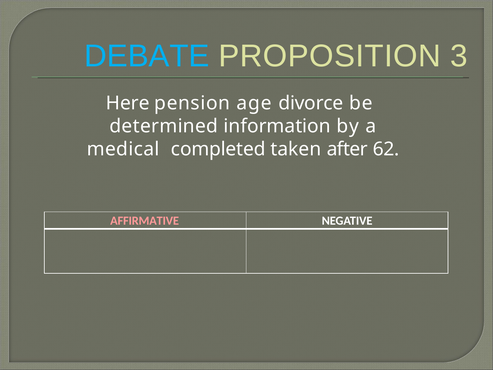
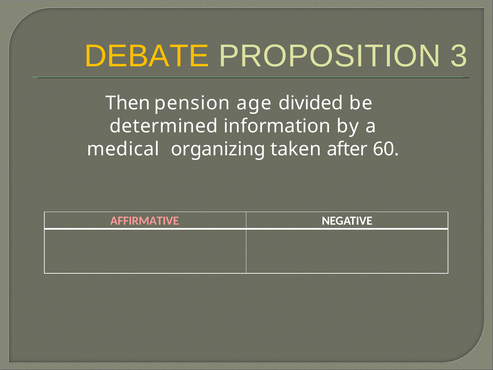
DEBATE colour: light blue -> yellow
Here: Here -> Then
divorce: divorce -> divided
completed: completed -> organizing
62: 62 -> 60
